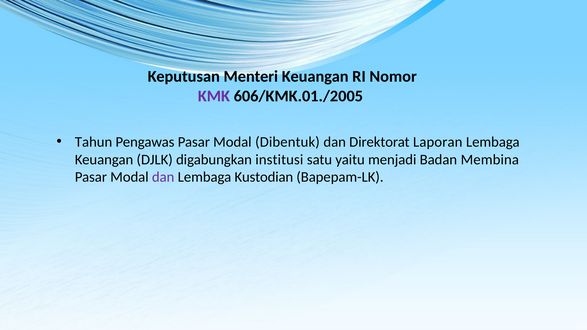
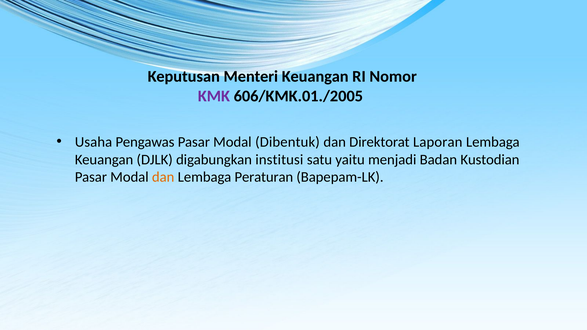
Tahun: Tahun -> Usaha
Membina: Membina -> Kustodian
dan at (163, 177) colour: purple -> orange
Kustodian: Kustodian -> Peraturan
